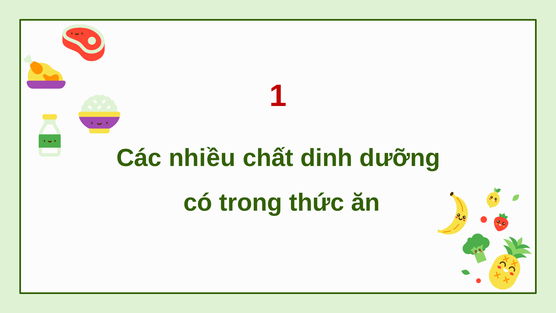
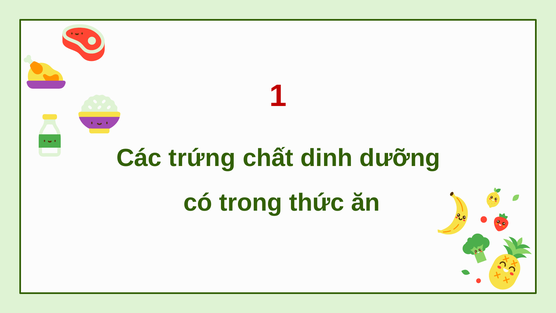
nhiều: nhiều -> trứng
